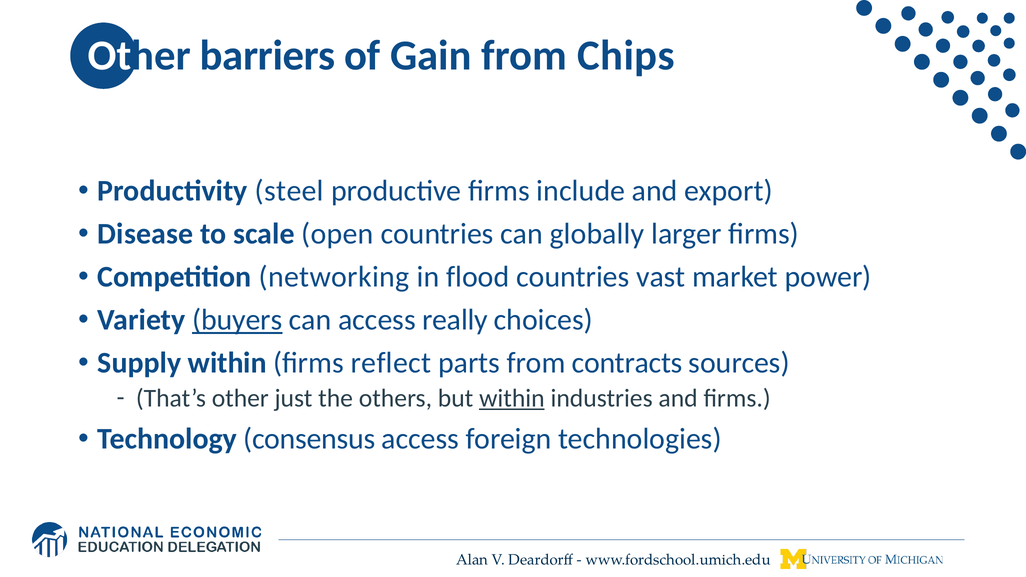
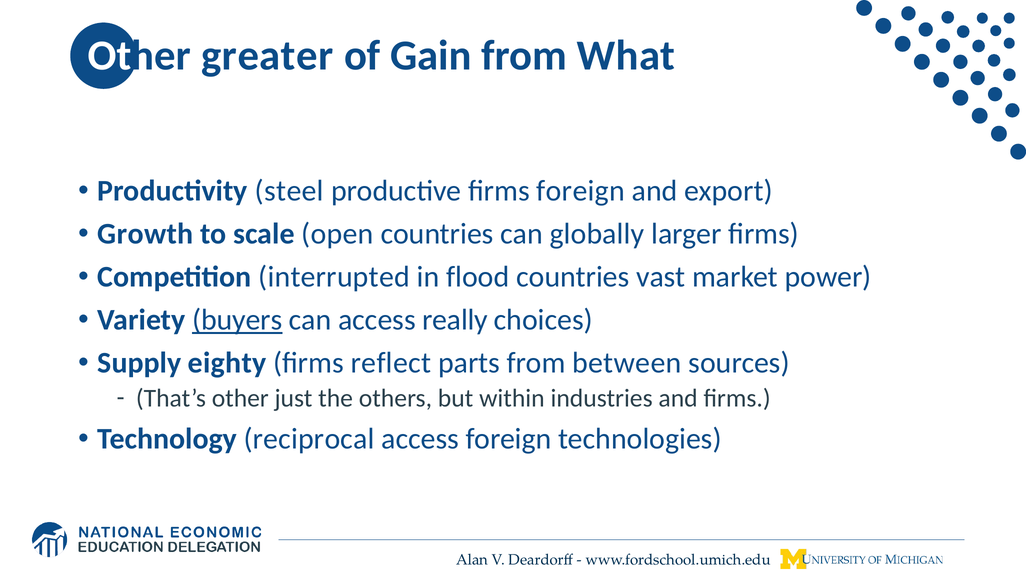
barriers: barriers -> greater
Chips: Chips -> What
firms include: include -> foreign
Disease: Disease -> Growth
networking: networking -> interrupted
Supply within: within -> eighty
contracts: contracts -> between
within at (512, 398) underline: present -> none
consensus: consensus -> reciprocal
